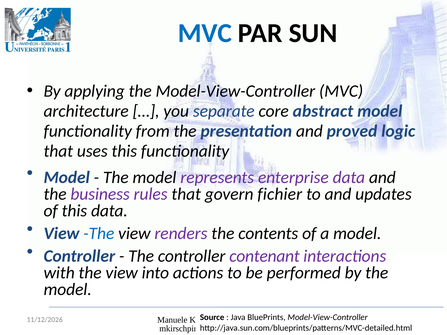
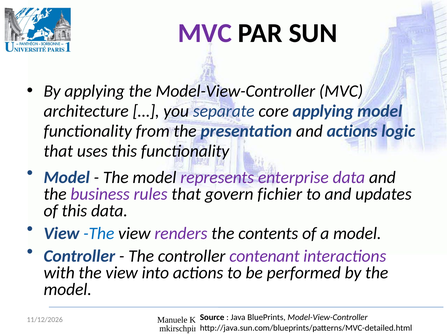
MVC at (205, 33) colour: blue -> purple
core abstract: abstract -> applying
and proved: proved -> actions
